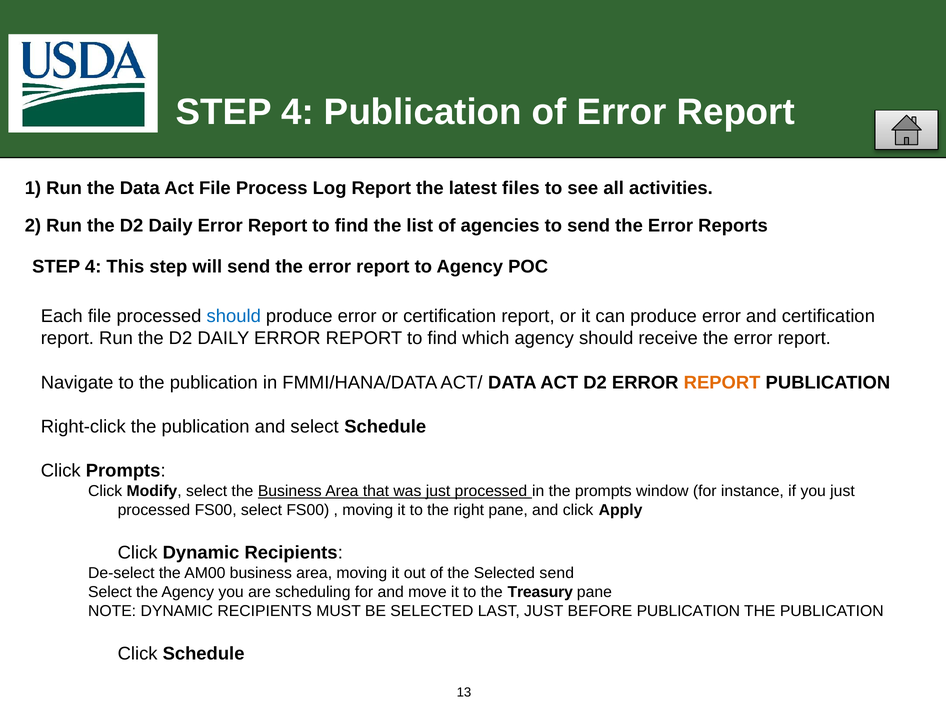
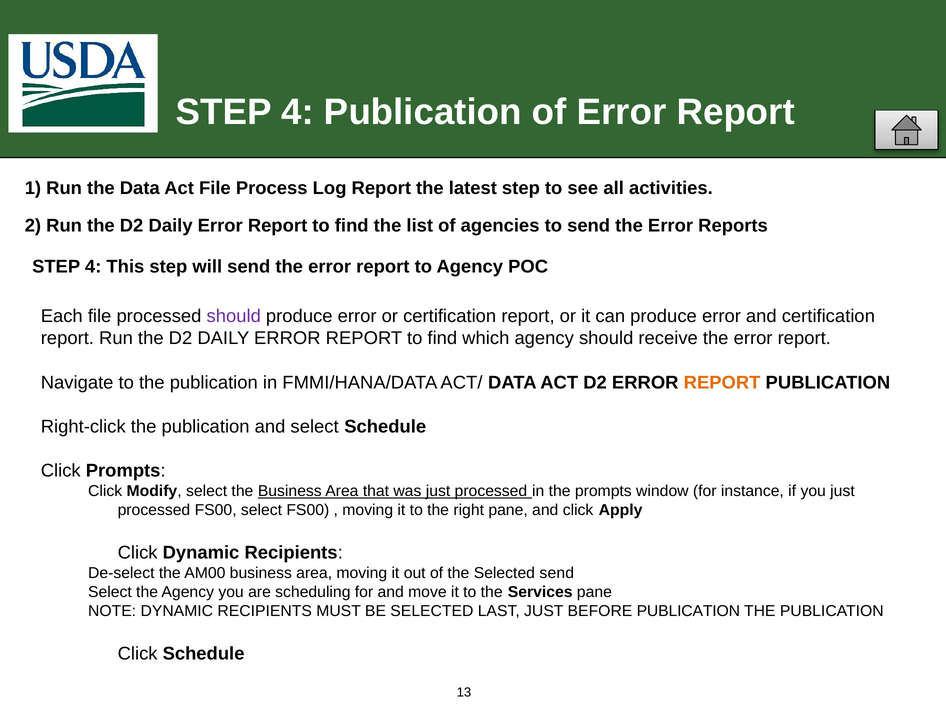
latest files: files -> step
should at (234, 317) colour: blue -> purple
Treasury: Treasury -> Services
